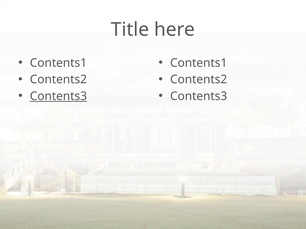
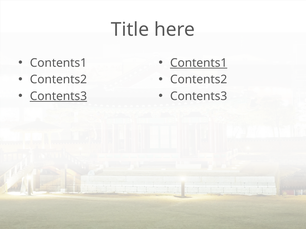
Contents1 at (199, 63) underline: none -> present
